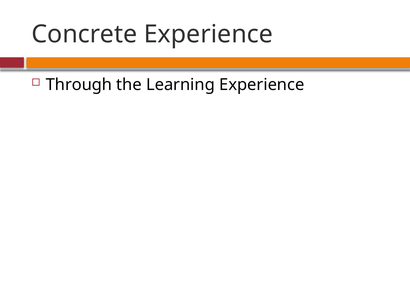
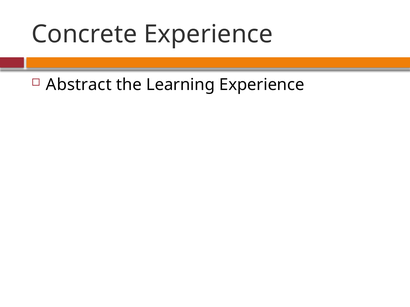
Through: Through -> Abstract
